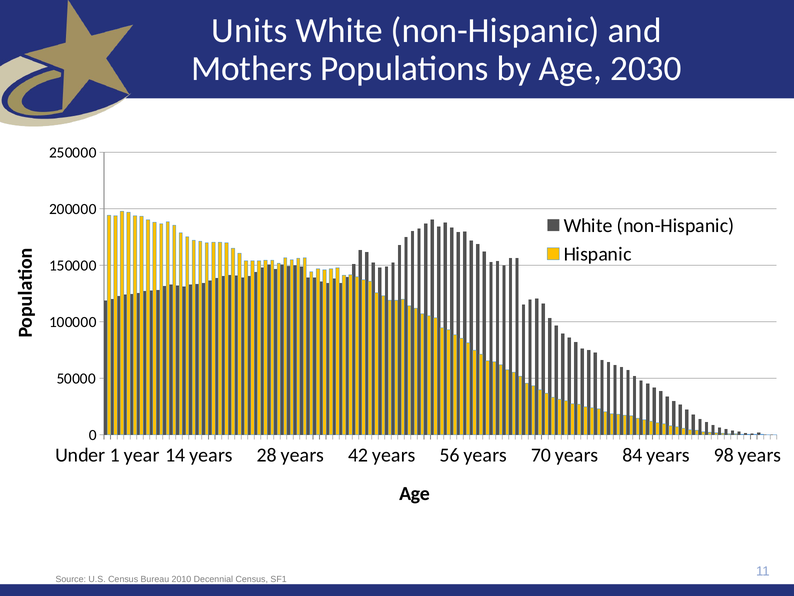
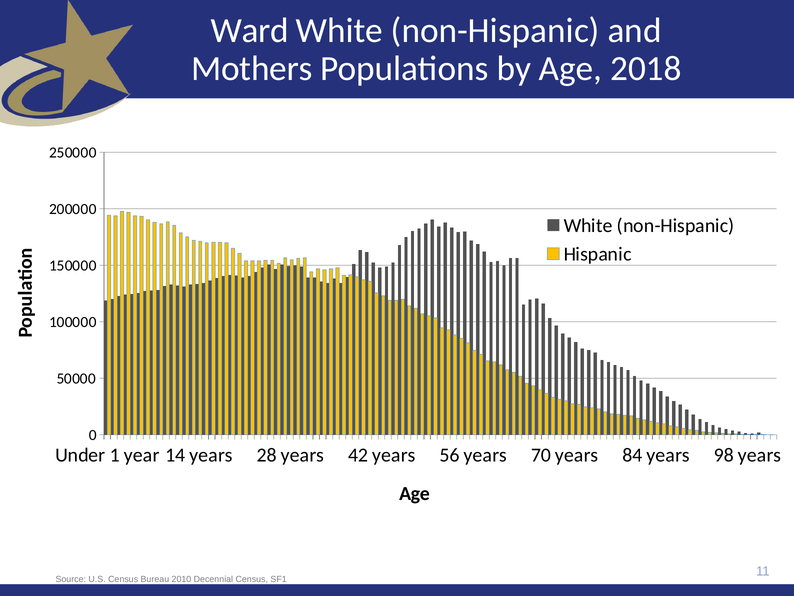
Units: Units -> Ward
2030: 2030 -> 2018
